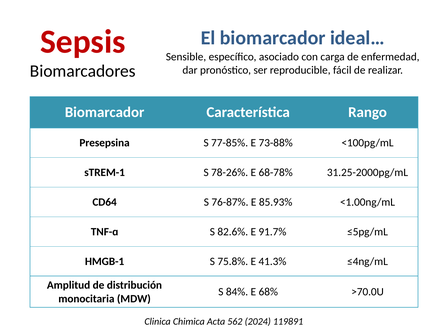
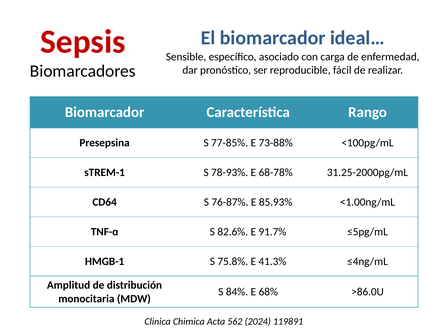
78-26%: 78-26% -> 78-93%
>70.0U: >70.0U -> >86.0U
